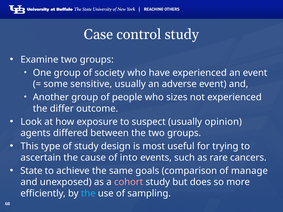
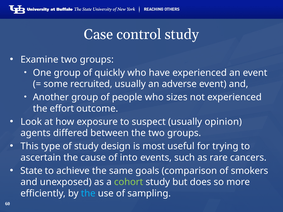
society: society -> quickly
sensitive: sensitive -> recruited
differ: differ -> effort
manage: manage -> smokers
cohort colour: pink -> light green
